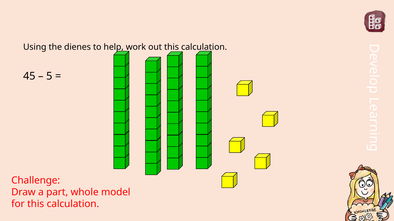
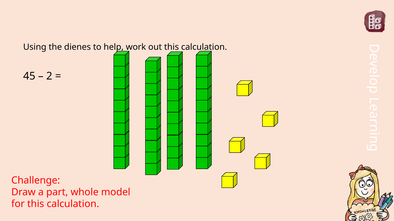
5: 5 -> 2
